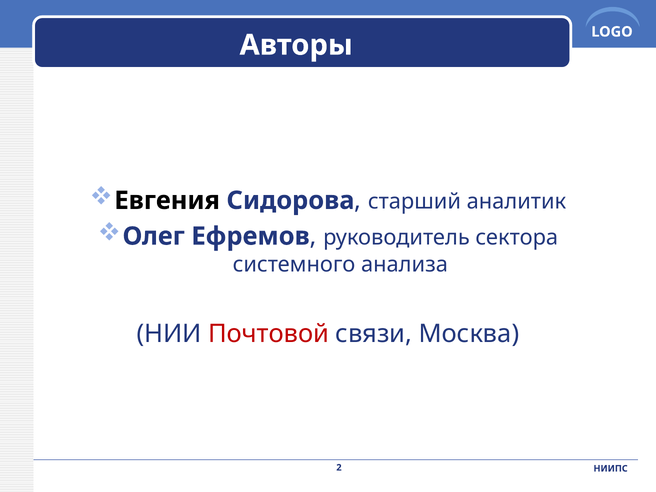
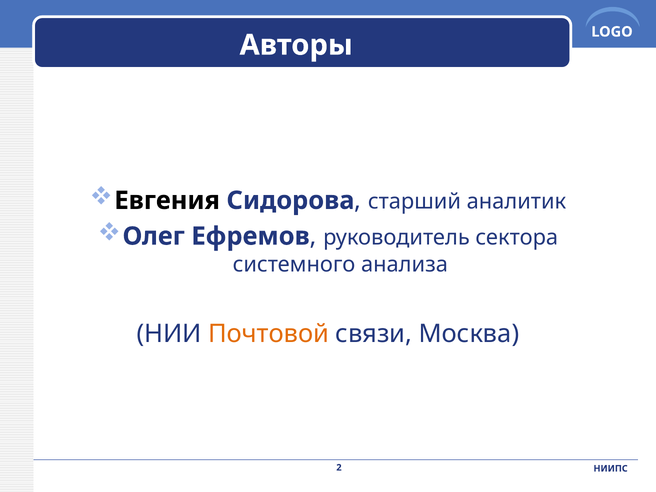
Почтовой colour: red -> orange
